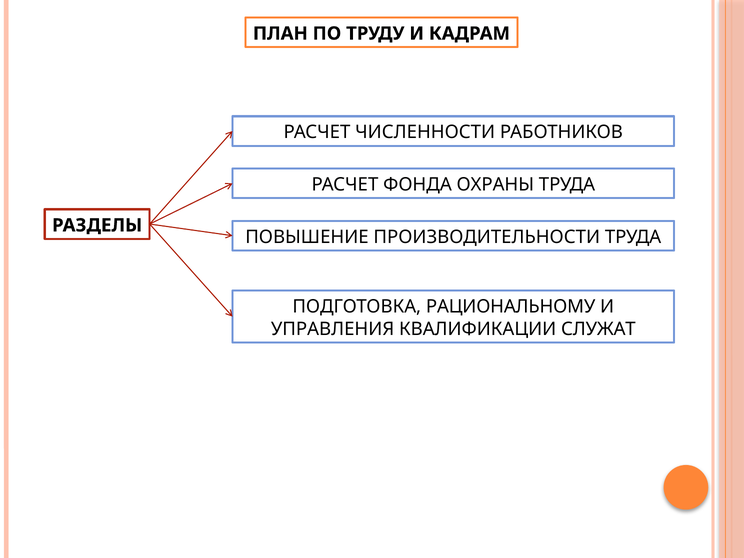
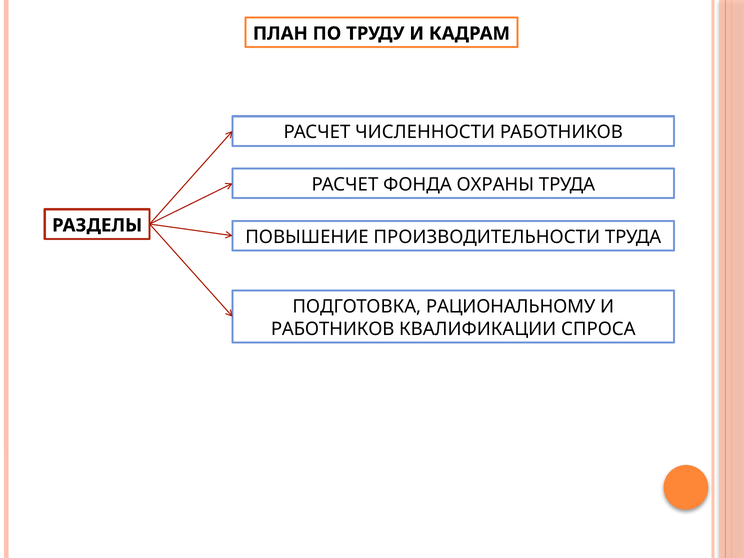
УПРАВЛЕНИЯ at (333, 329): УПРАВЛЕНИЯ -> РАБОТНИКОВ
СЛУЖАТ: СЛУЖАТ -> СПРОСА
